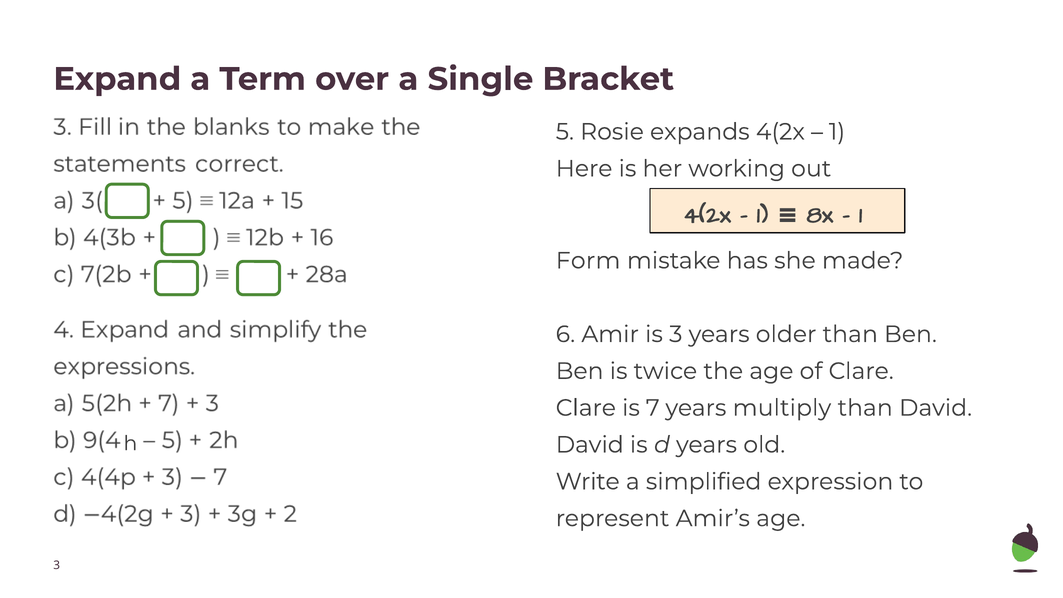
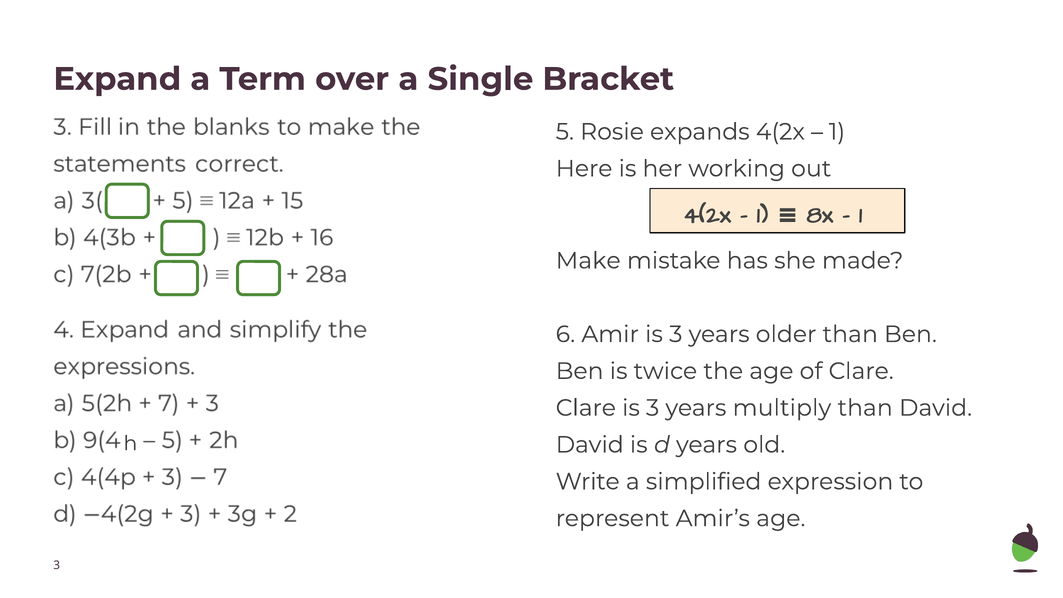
Form: Form -> Make
Clare is 7: 7 -> 3
